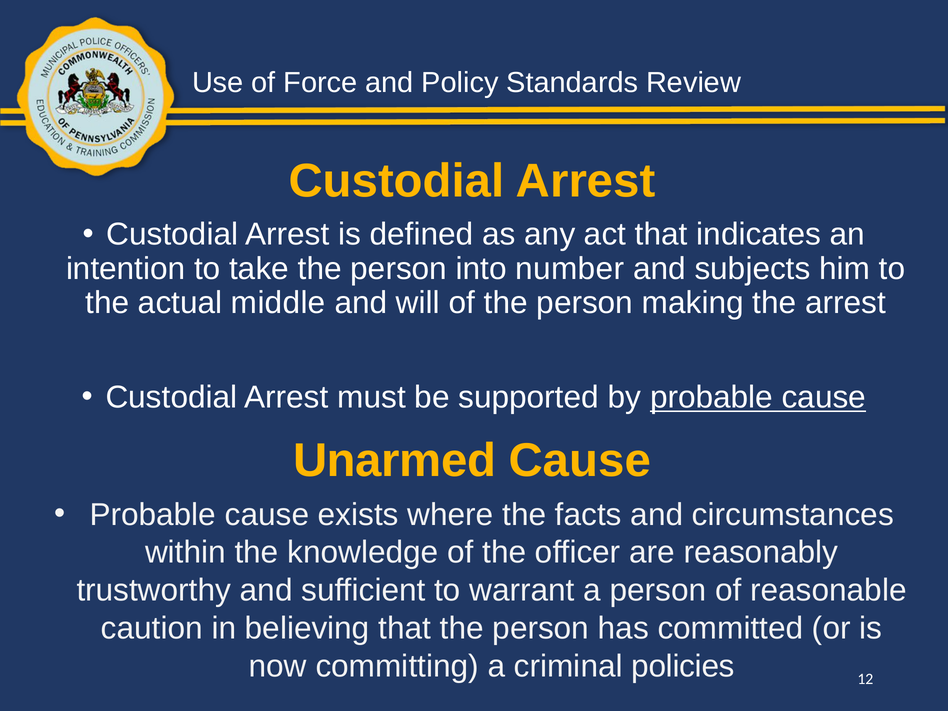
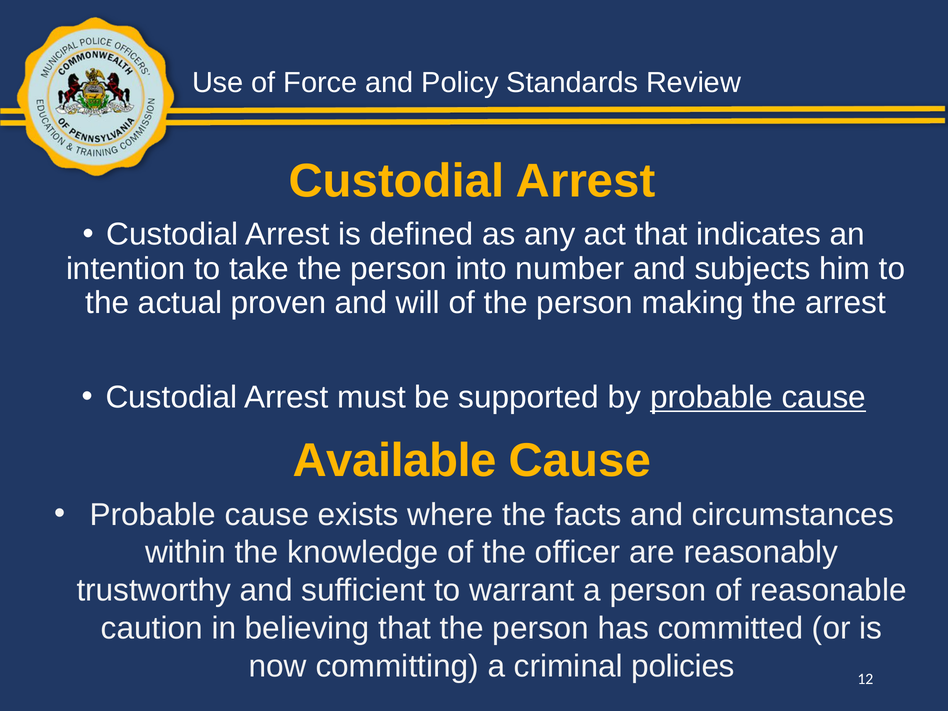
middle: middle -> proven
Unarmed: Unarmed -> Available
